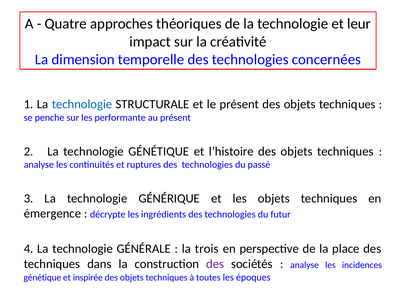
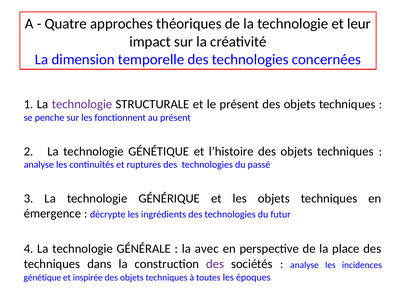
technologie at (82, 104) colour: blue -> purple
performante: performante -> fonctionnent
trois: trois -> avec
